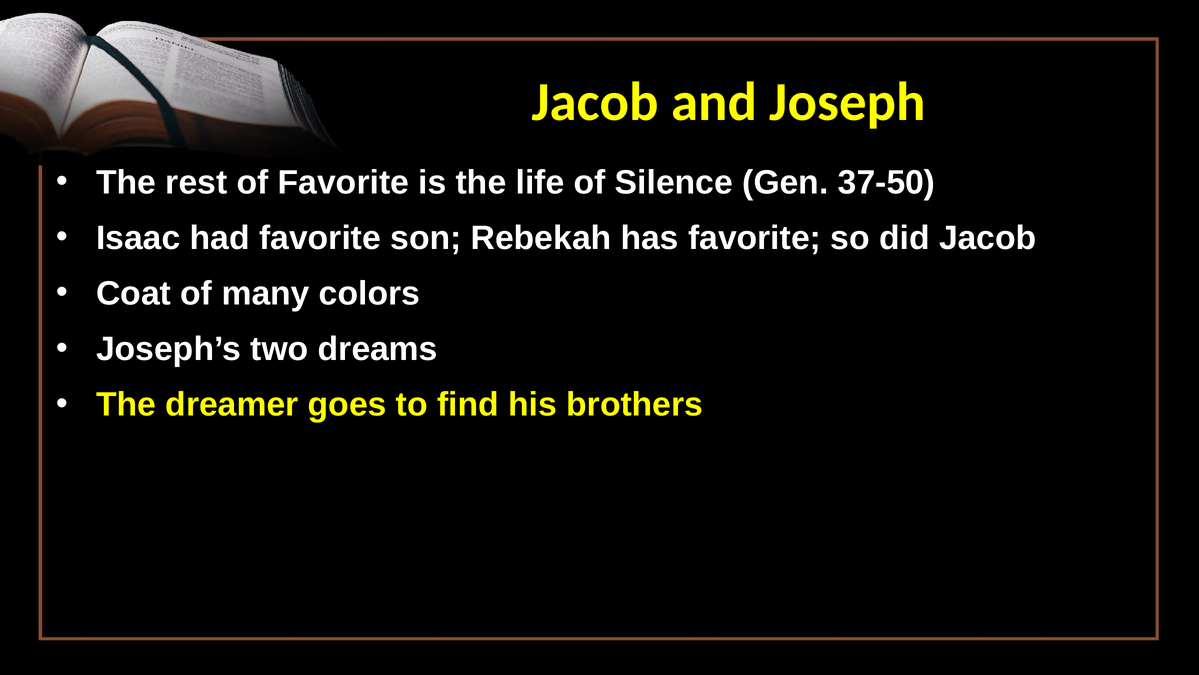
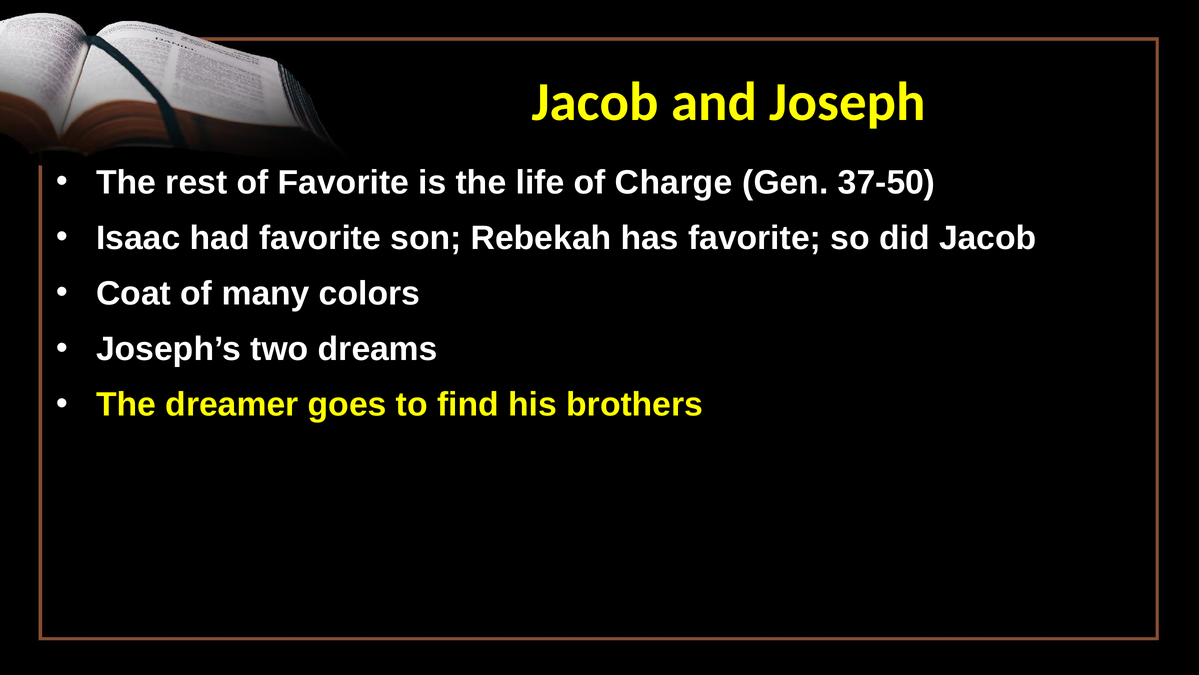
Silence: Silence -> Charge
